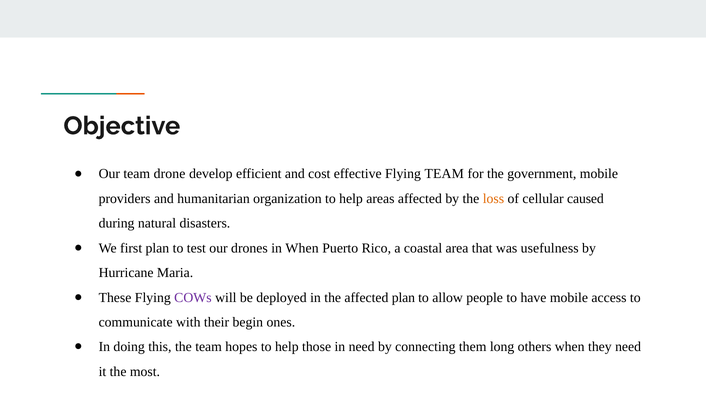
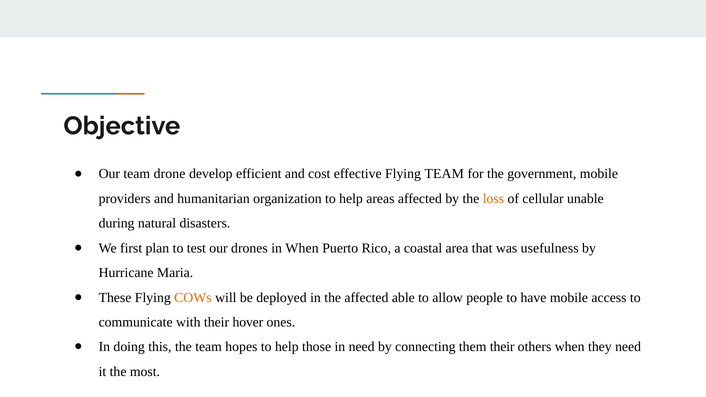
caused: caused -> unable
COWs colour: purple -> orange
affected plan: plan -> able
begin: begin -> hover
them long: long -> their
